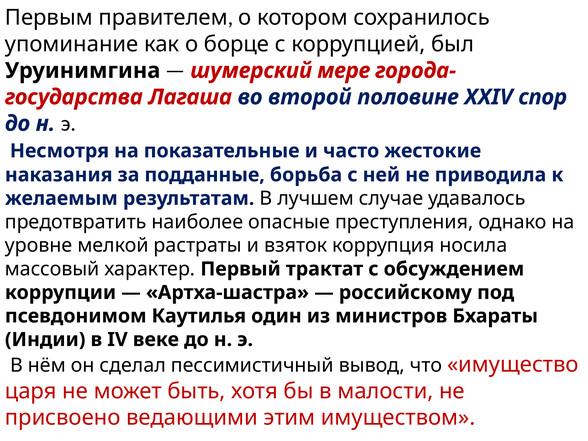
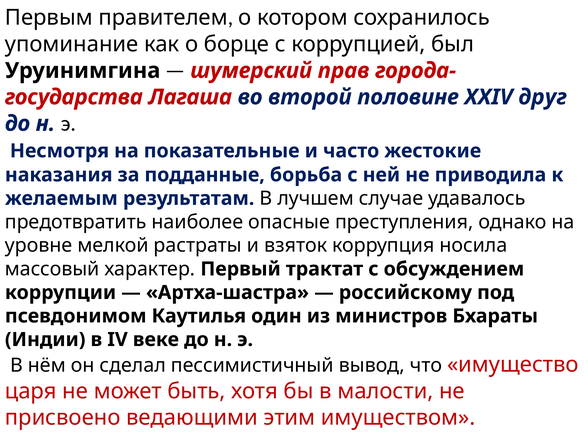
мере: мере -> прав
спор: спор -> друг
